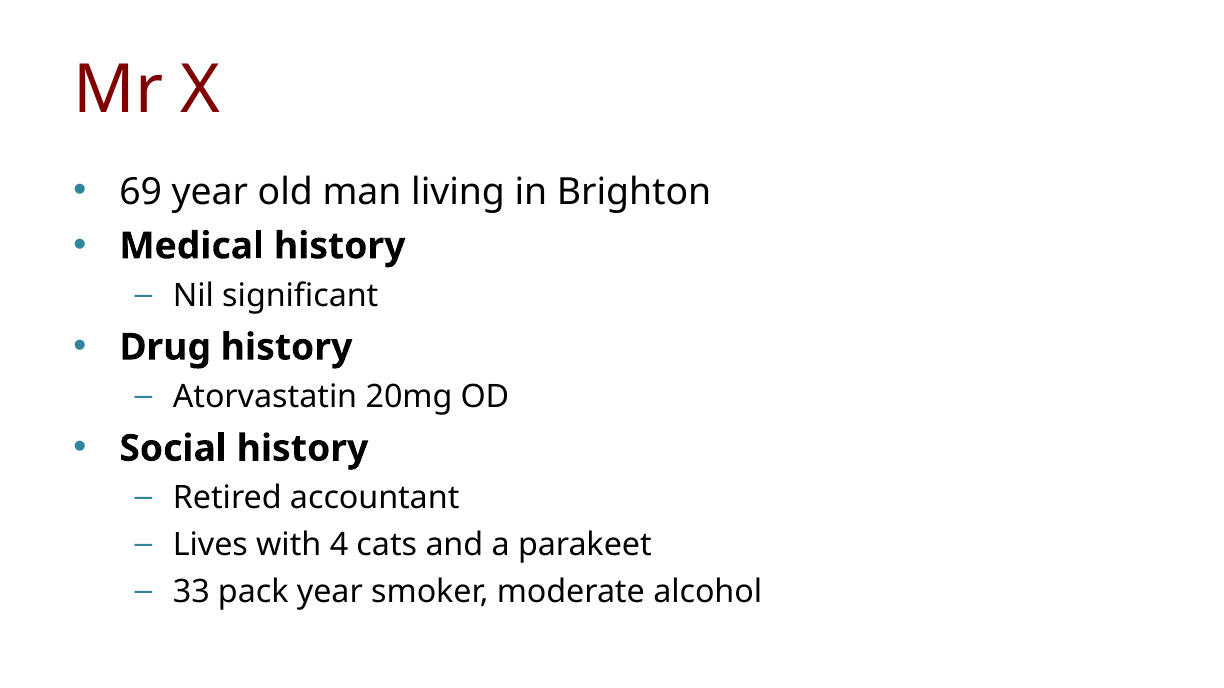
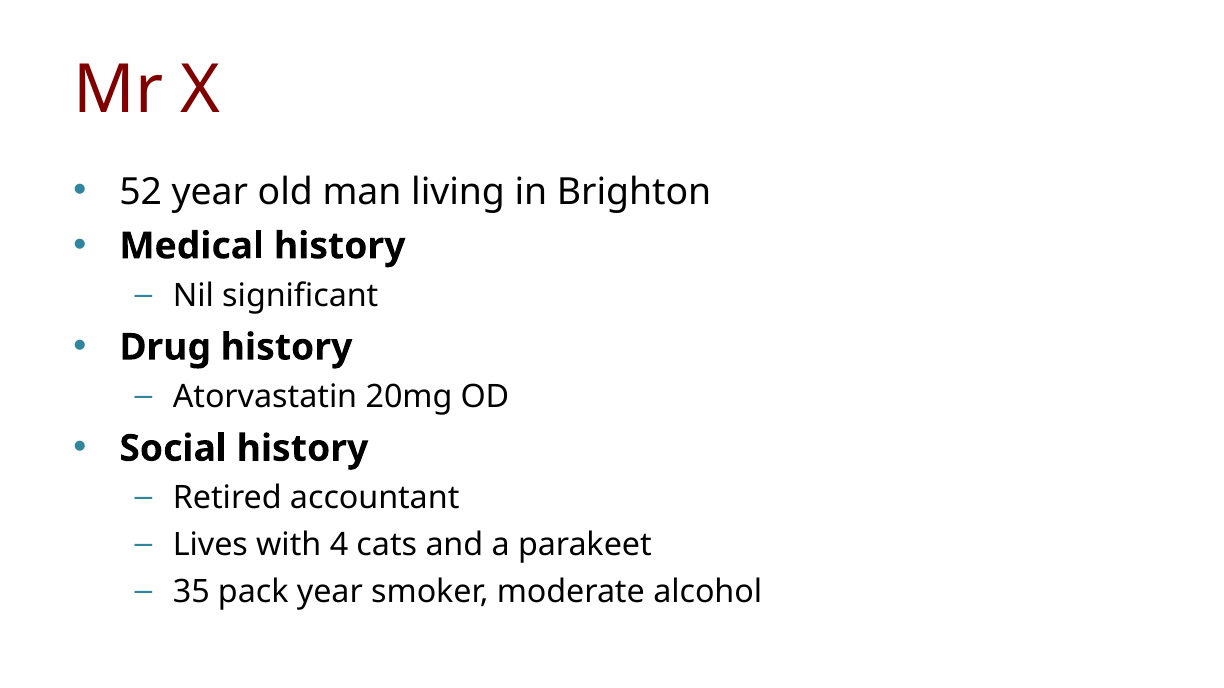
69: 69 -> 52
33: 33 -> 35
